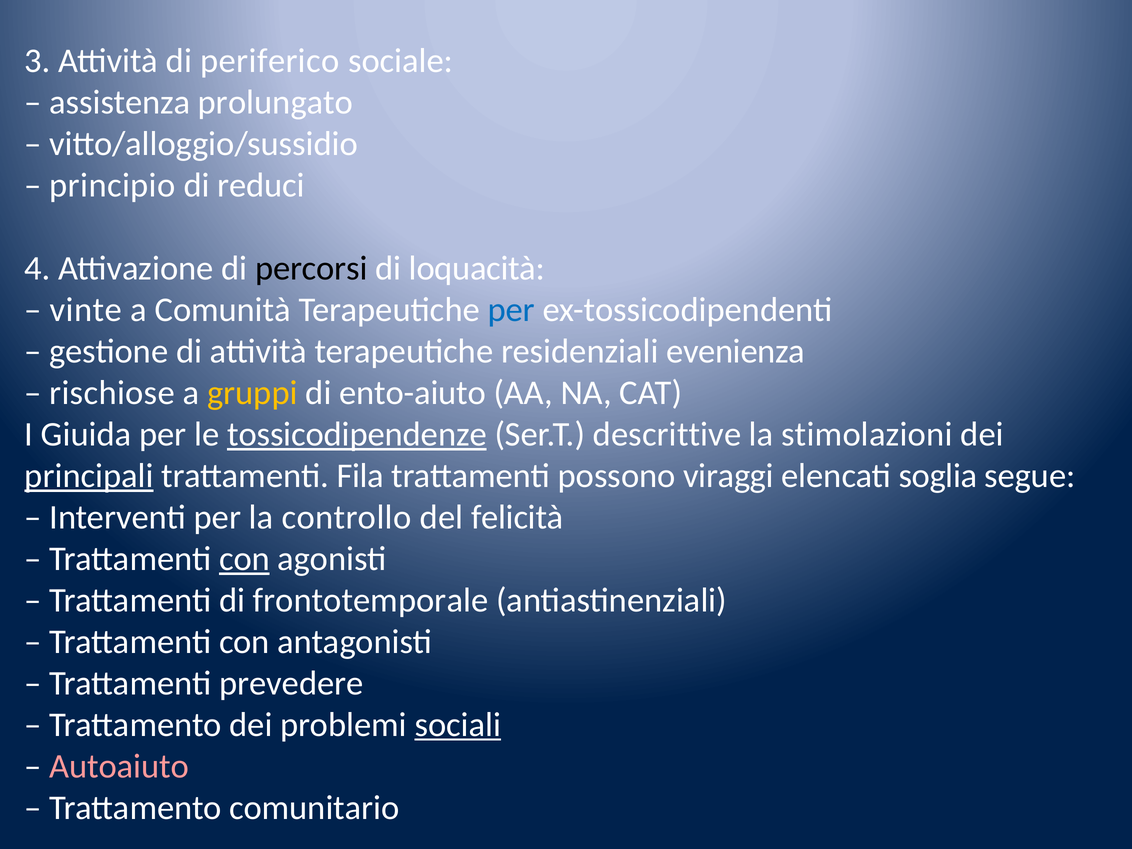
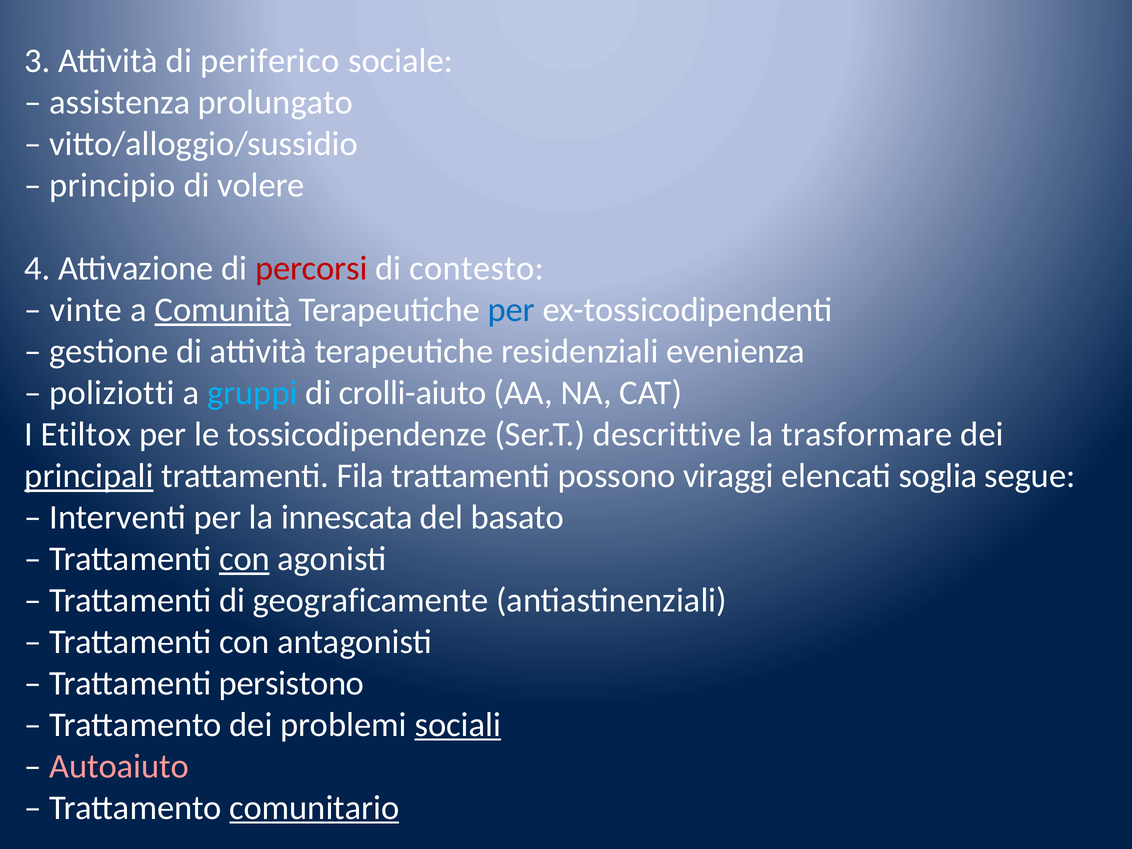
reduci: reduci -> volere
percorsi colour: black -> red
loquacità: loquacità -> contesto
Comunità underline: none -> present
rischiose: rischiose -> poliziotti
gruppi colour: yellow -> light blue
ento-aiuto: ento-aiuto -> crolli-aiuto
Giuida: Giuida -> Etiltox
tossicodipendenze underline: present -> none
stimolazioni: stimolazioni -> trasformare
controllo: controllo -> innescata
felicità: felicità -> basato
frontotemporale: frontotemporale -> geograficamente
prevedere: prevedere -> persistono
comunitario underline: none -> present
